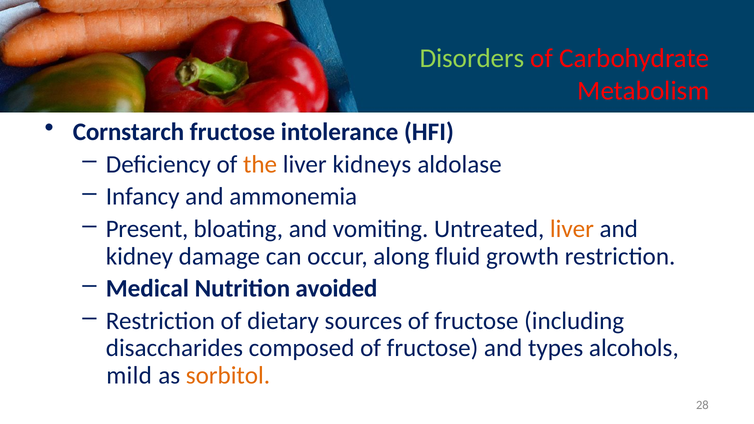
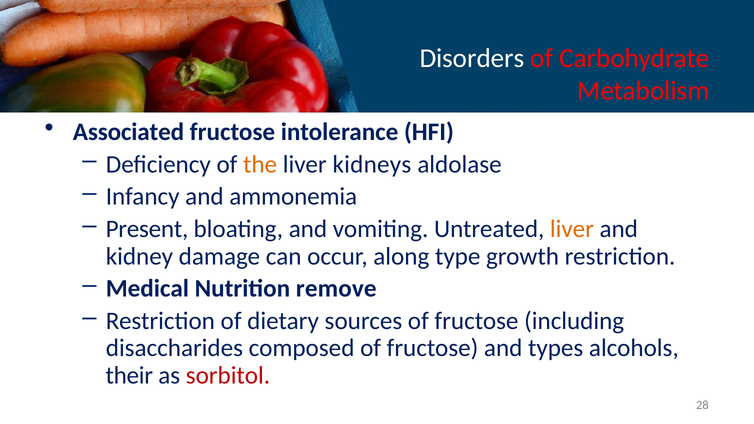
Disorders colour: light green -> white
Cornstarch: Cornstarch -> Associated
fluid: fluid -> type
avoided: avoided -> remove
mild: mild -> their
sorbitol colour: orange -> red
